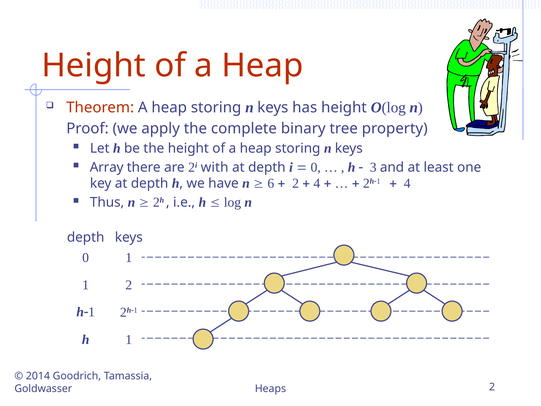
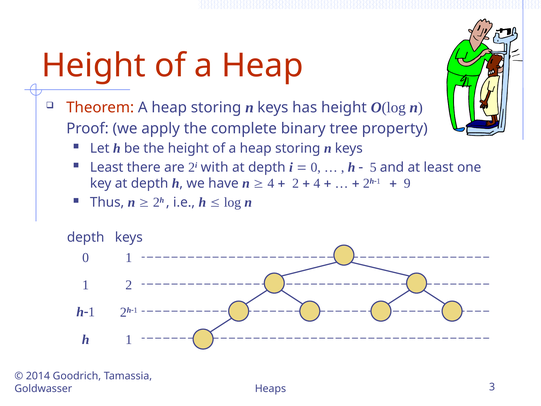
Array at (107, 167): Array -> Least
3: 3 -> 5
6 at (271, 183): 6 -> 4
4 at (407, 183): 4 -> 9
Heaps 2: 2 -> 3
